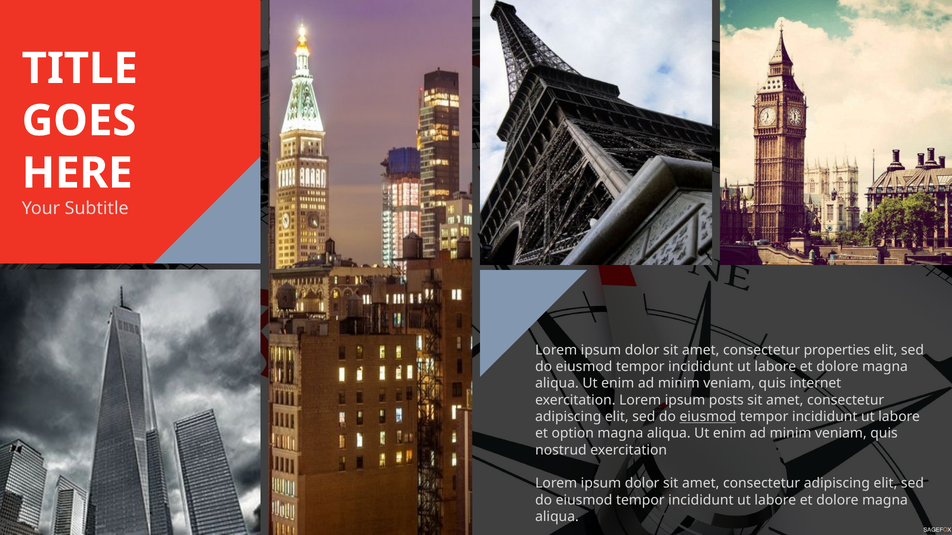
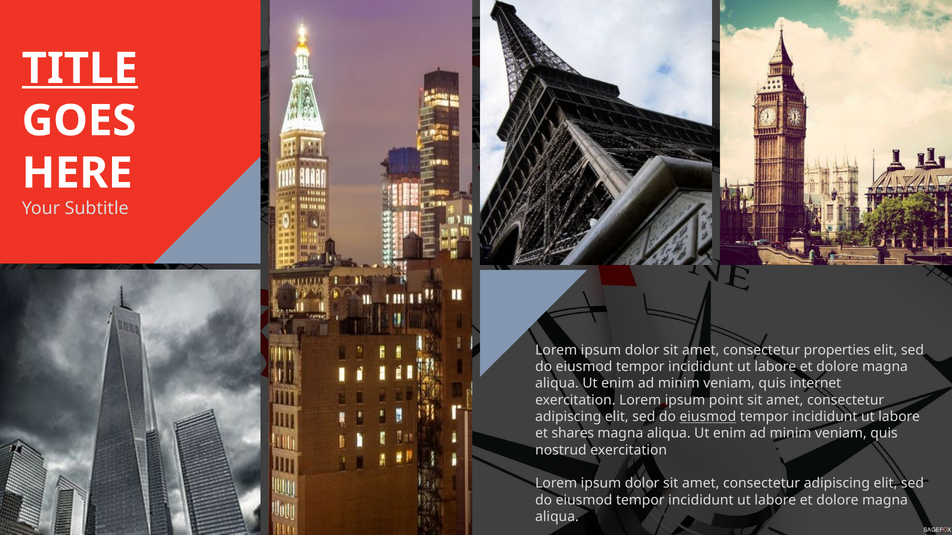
TITLE underline: none -> present
posts: posts -> point
option: option -> shares
